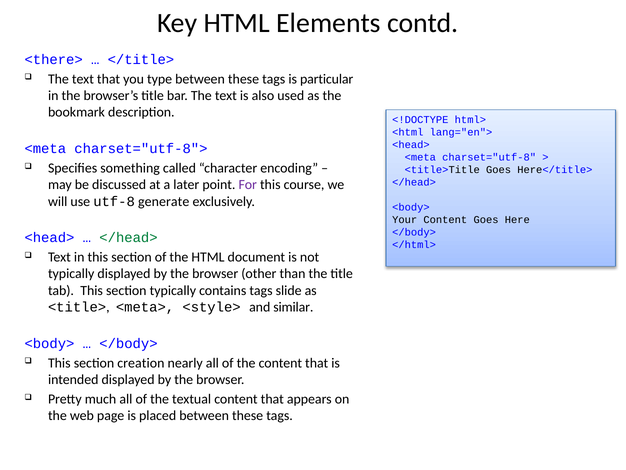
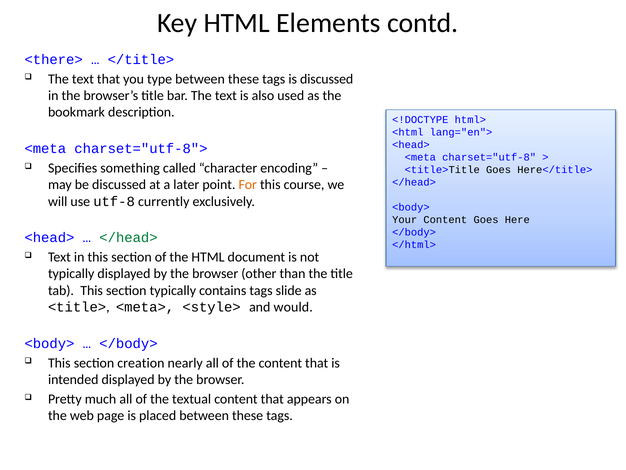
is particular: particular -> discussed
For colour: purple -> orange
generate: generate -> currently
similar: similar -> would
